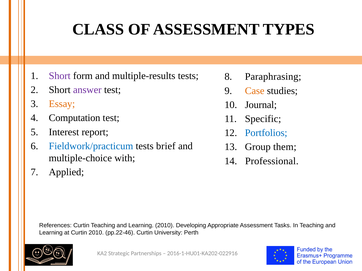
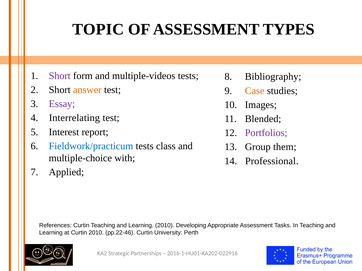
CLASS: CLASS -> TOPIC
multiple-results: multiple-results -> multiple-videos
Paraphrasing: Paraphrasing -> Bibliography
answer colour: purple -> orange
Essay colour: orange -> purple
Journal: Journal -> Images
Computation: Computation -> Interrelating
Specific: Specific -> Blended
Portfolios colour: blue -> purple
brief: brief -> class
